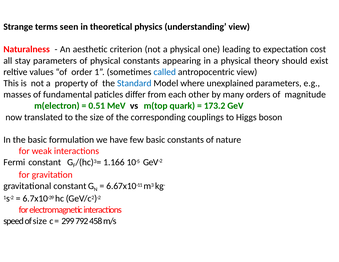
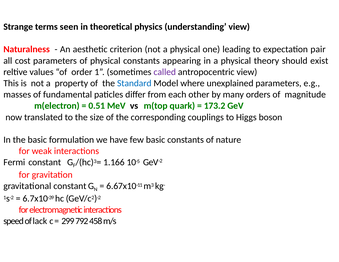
cost: cost -> pair
stay: stay -> cost
called colour: blue -> purple
of size: size -> lack
